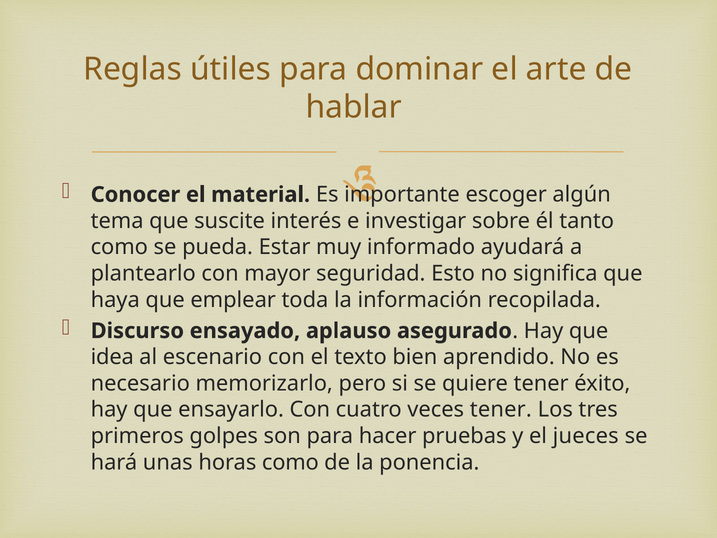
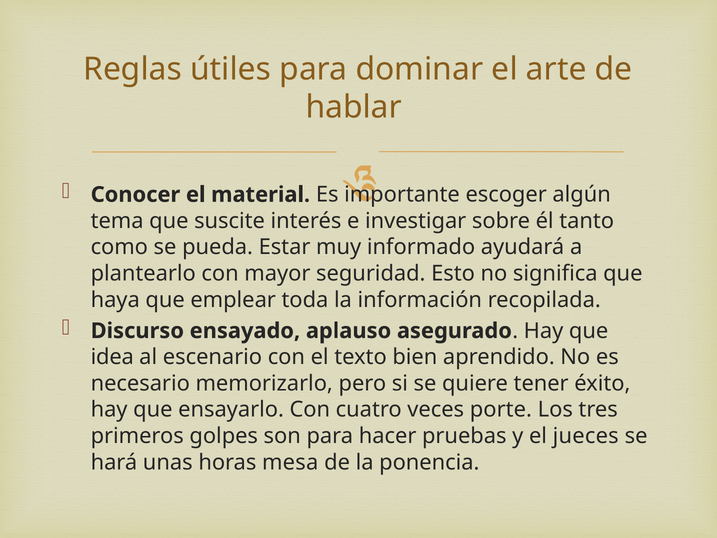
veces tener: tener -> porte
horas como: como -> mesa
